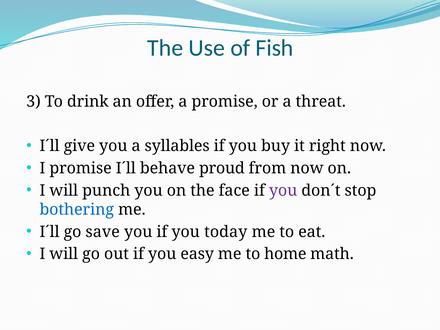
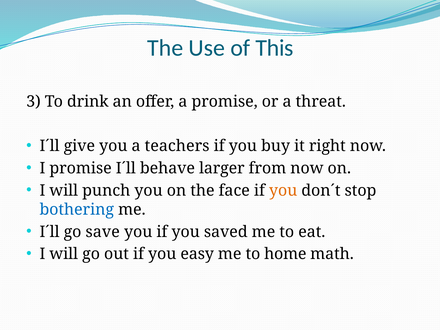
Fish: Fish -> This
syllables: syllables -> teachers
proud: proud -> larger
you at (283, 190) colour: purple -> orange
today: today -> saved
